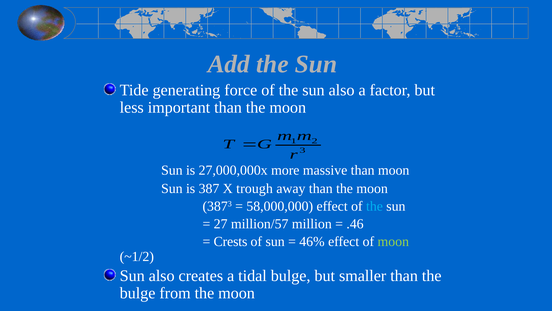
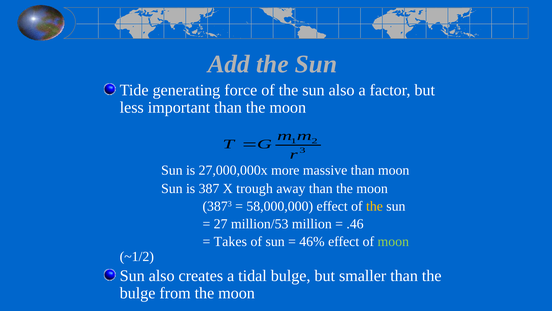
the at (374, 206) colour: light blue -> yellow
million/57: million/57 -> million/53
Crests: Crests -> Takes
